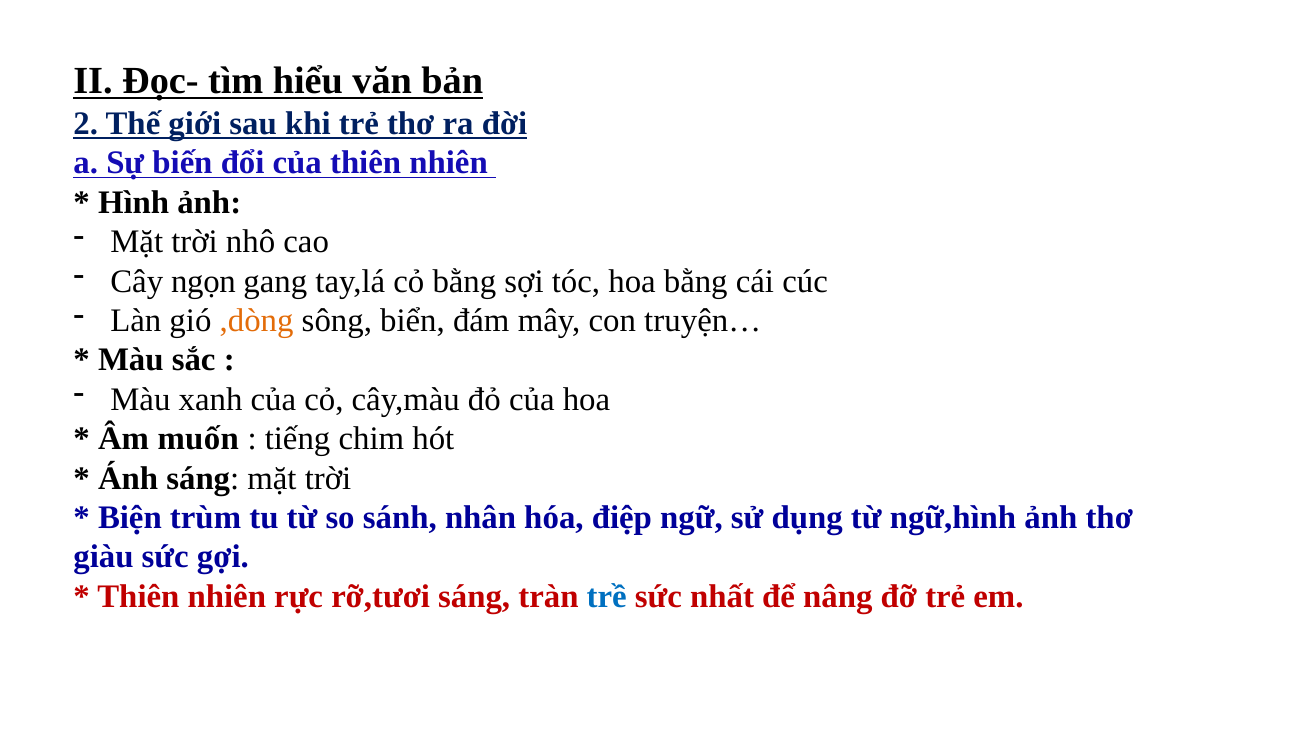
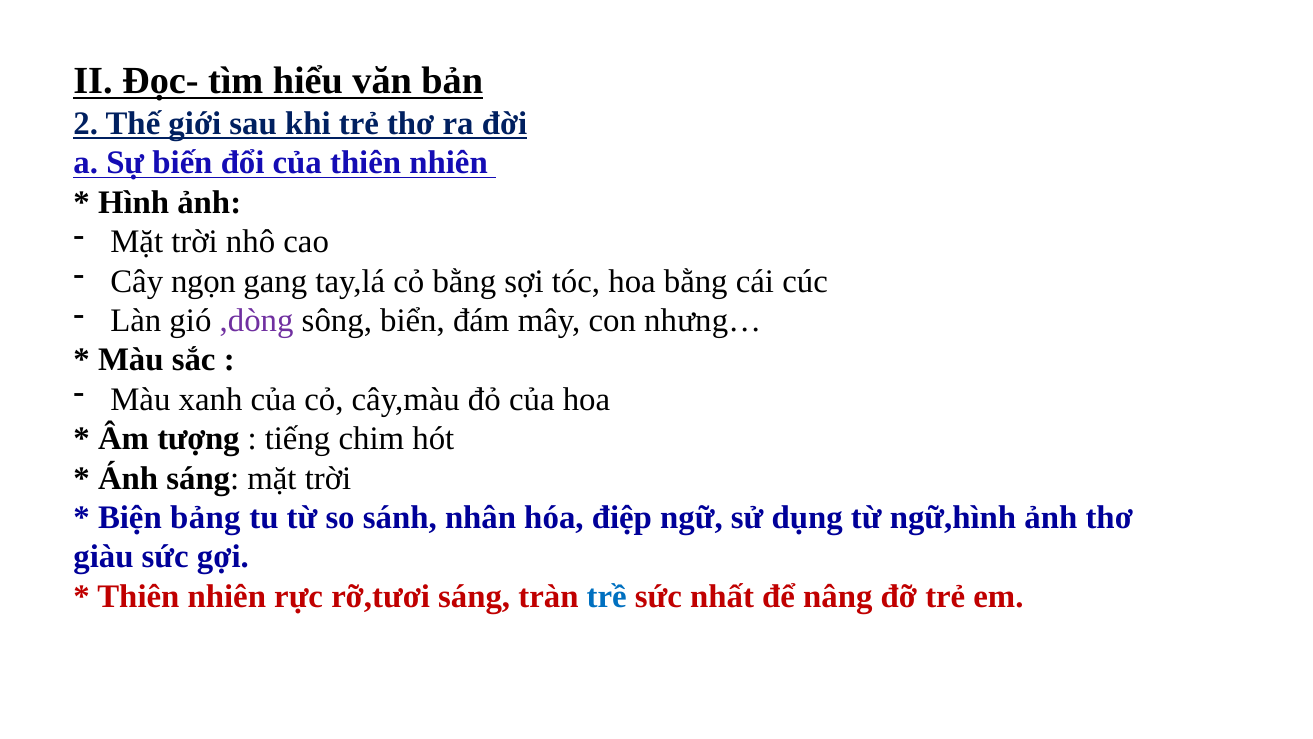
,dòng colour: orange -> purple
truyện…: truyện… -> nhưng…
muốn: muốn -> tượng
trùm: trùm -> bảng
